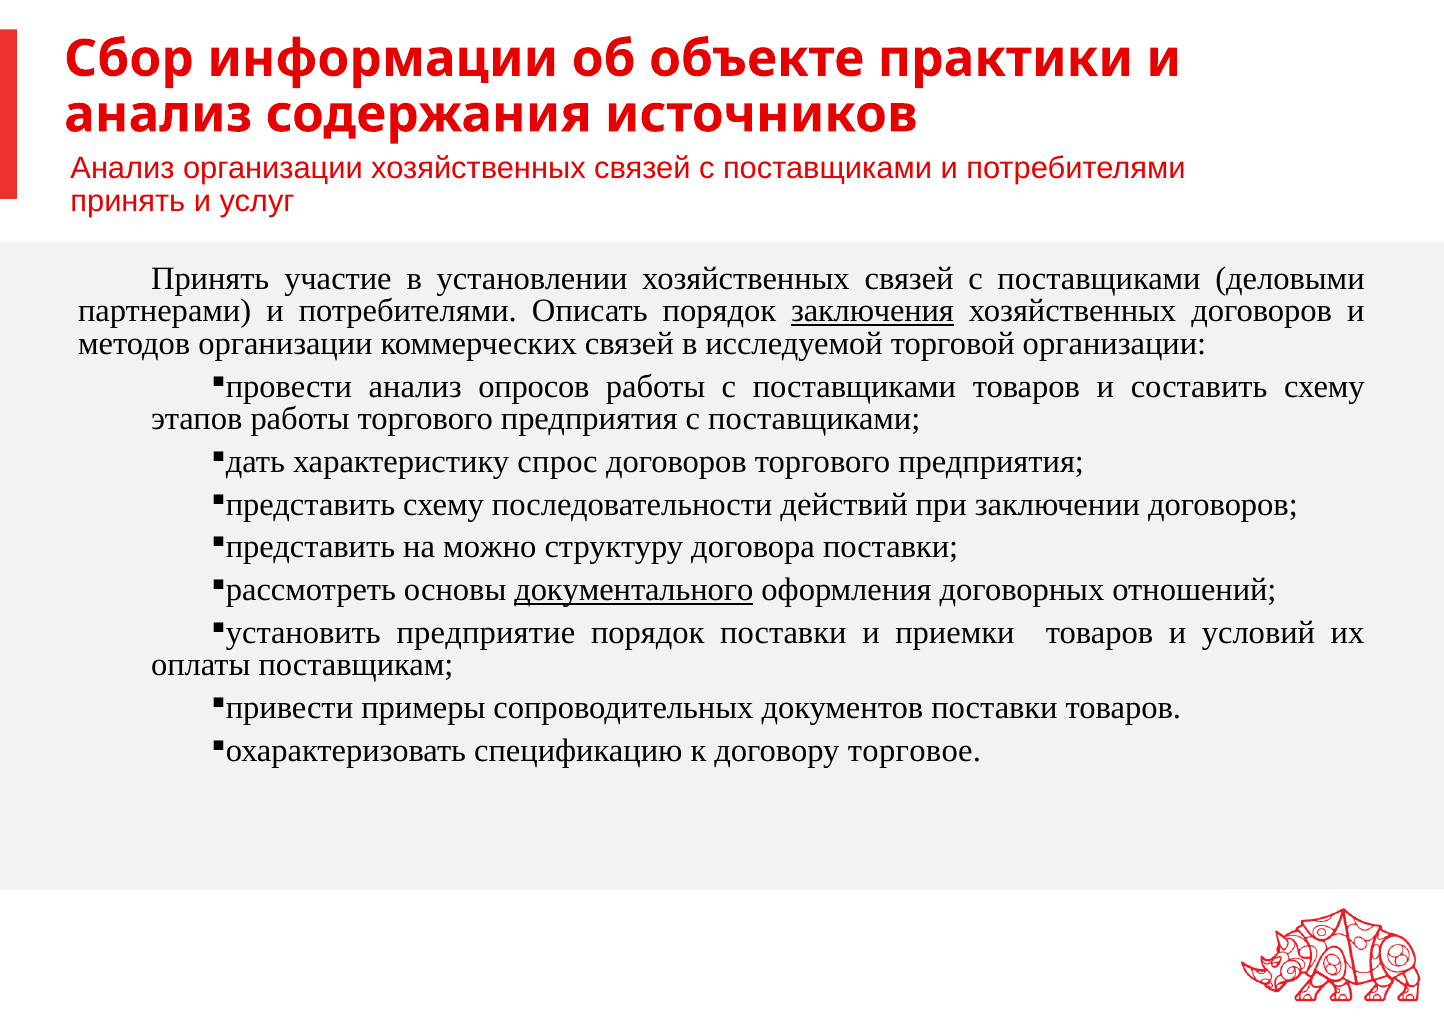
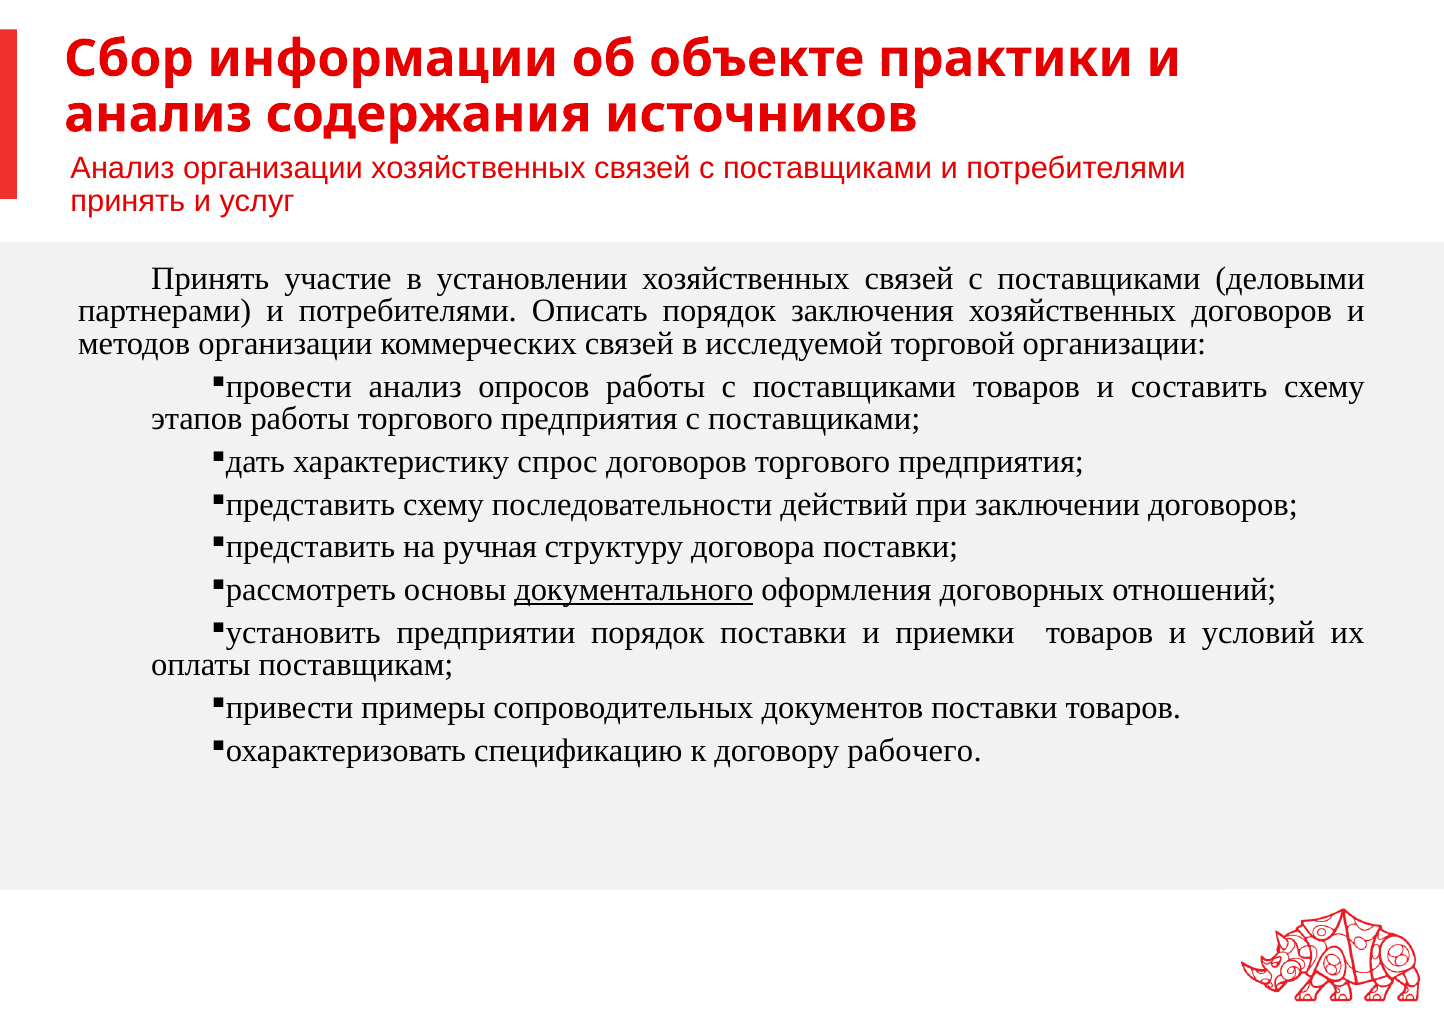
заключения underline: present -> none
можно: можно -> ручная
предприятие: предприятие -> предприятии
торговое: торговое -> рабочего
